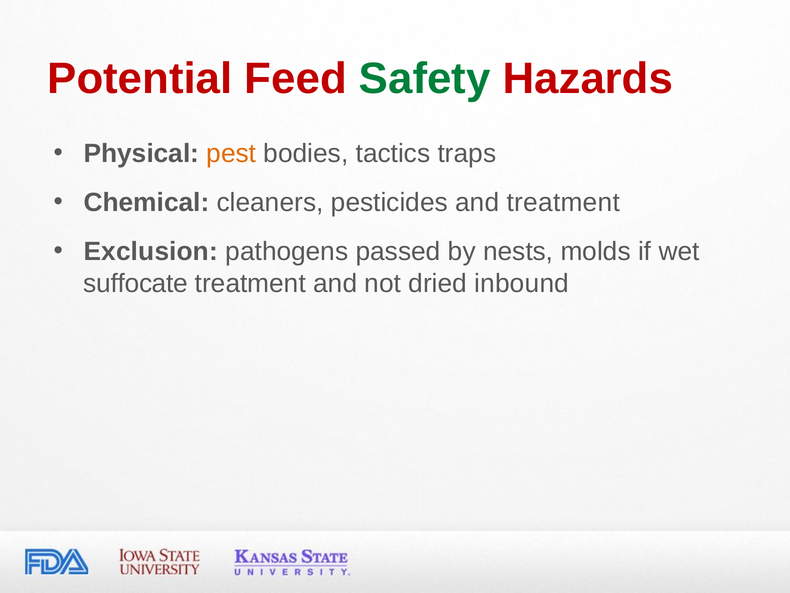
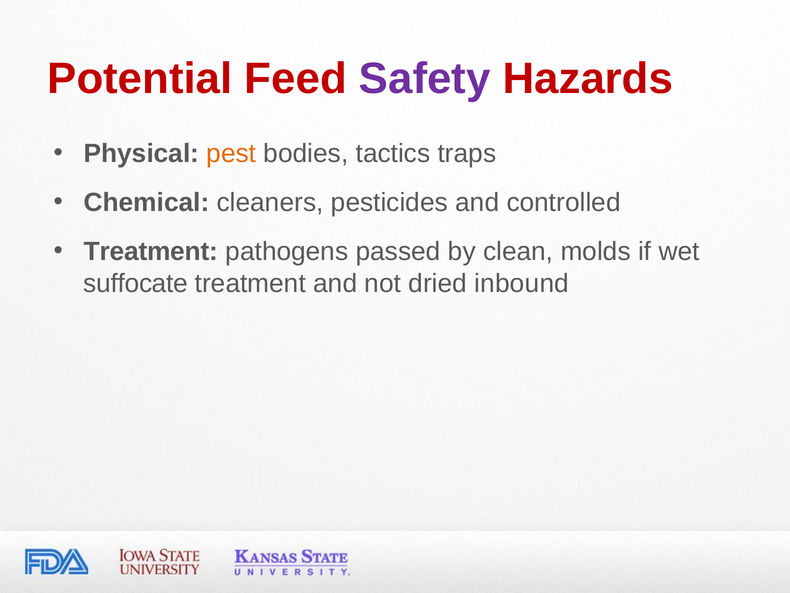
Safety colour: green -> purple
and treatment: treatment -> controlled
Exclusion at (151, 252): Exclusion -> Treatment
nests: nests -> clean
